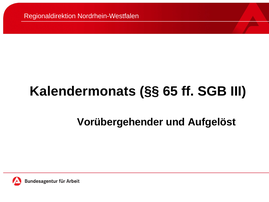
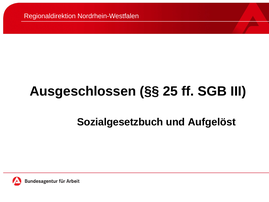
Kalendermonats: Kalendermonats -> Ausgeschlossen
65: 65 -> 25
Vorübergehender at (120, 122): Vorübergehender -> Sozialgesetzbuch
